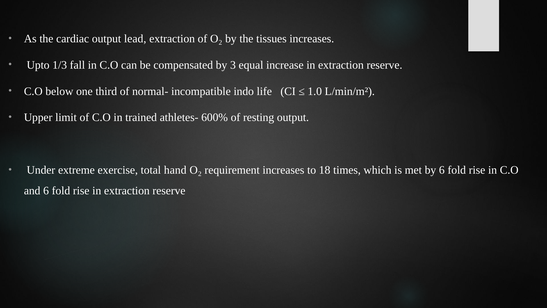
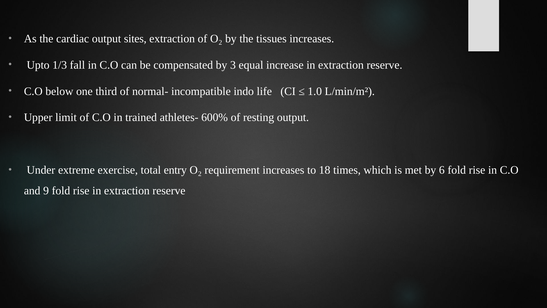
lead: lead -> sites
hand: hand -> entry
and 6: 6 -> 9
